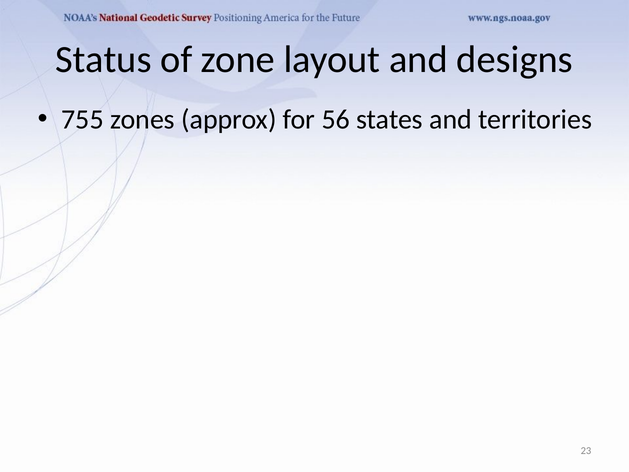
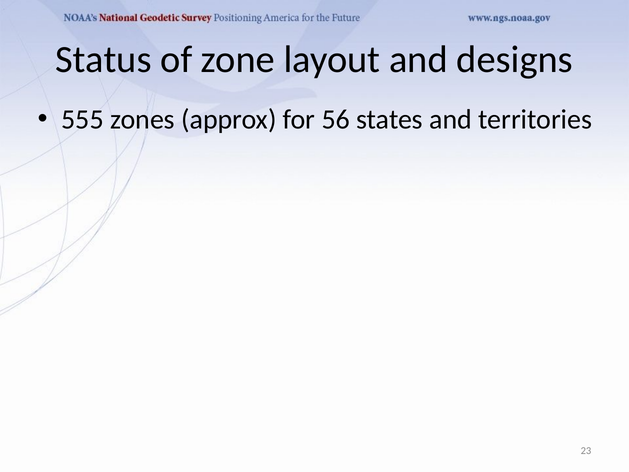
755: 755 -> 555
